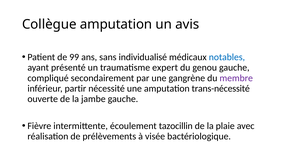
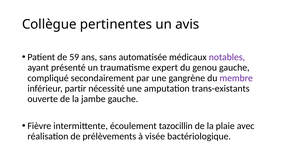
Collègue amputation: amputation -> pertinentes
99: 99 -> 59
individualisé: individualisé -> automatisée
notables colour: blue -> purple
trans-nécessité: trans-nécessité -> trans-existants
